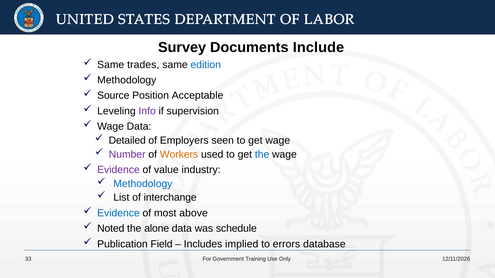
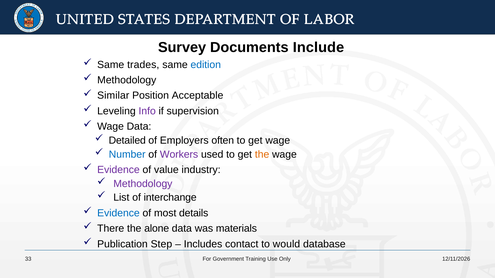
Source: Source -> Similar
seen: seen -> often
Number colour: purple -> blue
Workers colour: orange -> purple
the at (262, 155) colour: blue -> orange
Methodology at (143, 184) colour: blue -> purple
above: above -> details
Noted: Noted -> There
schedule: schedule -> materials
Field: Field -> Step
implied: implied -> contact
errors: errors -> would
